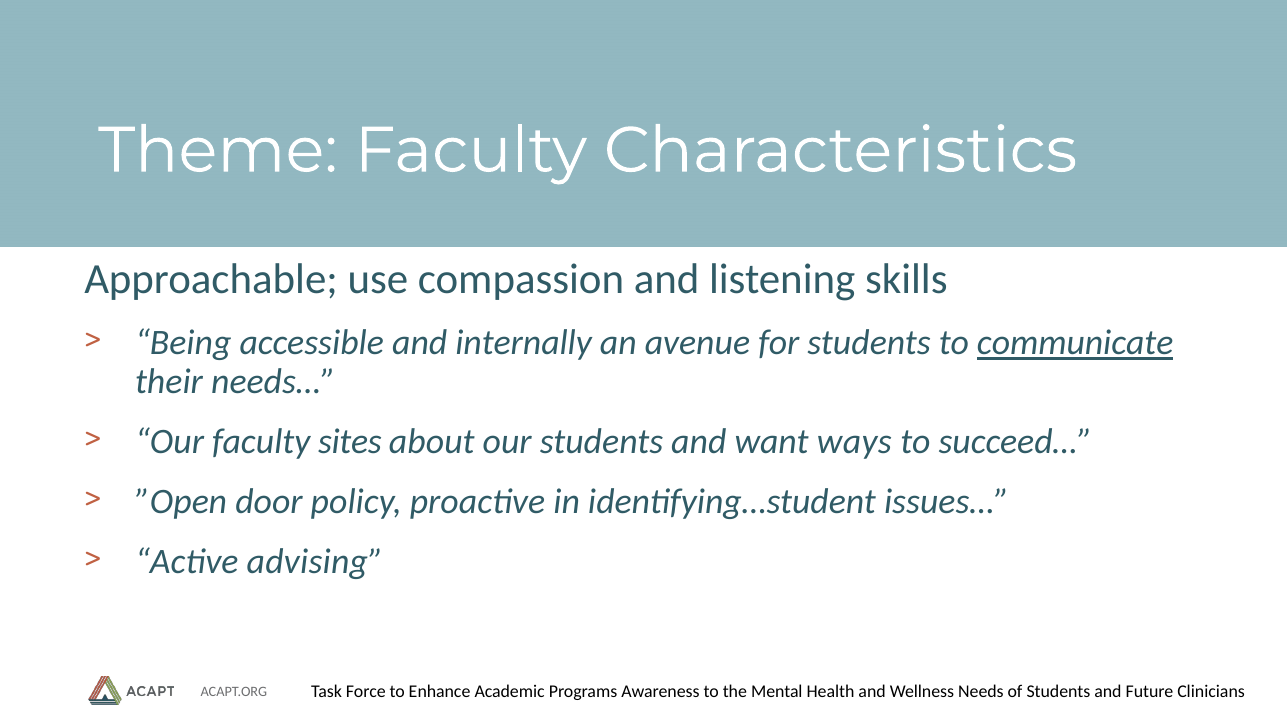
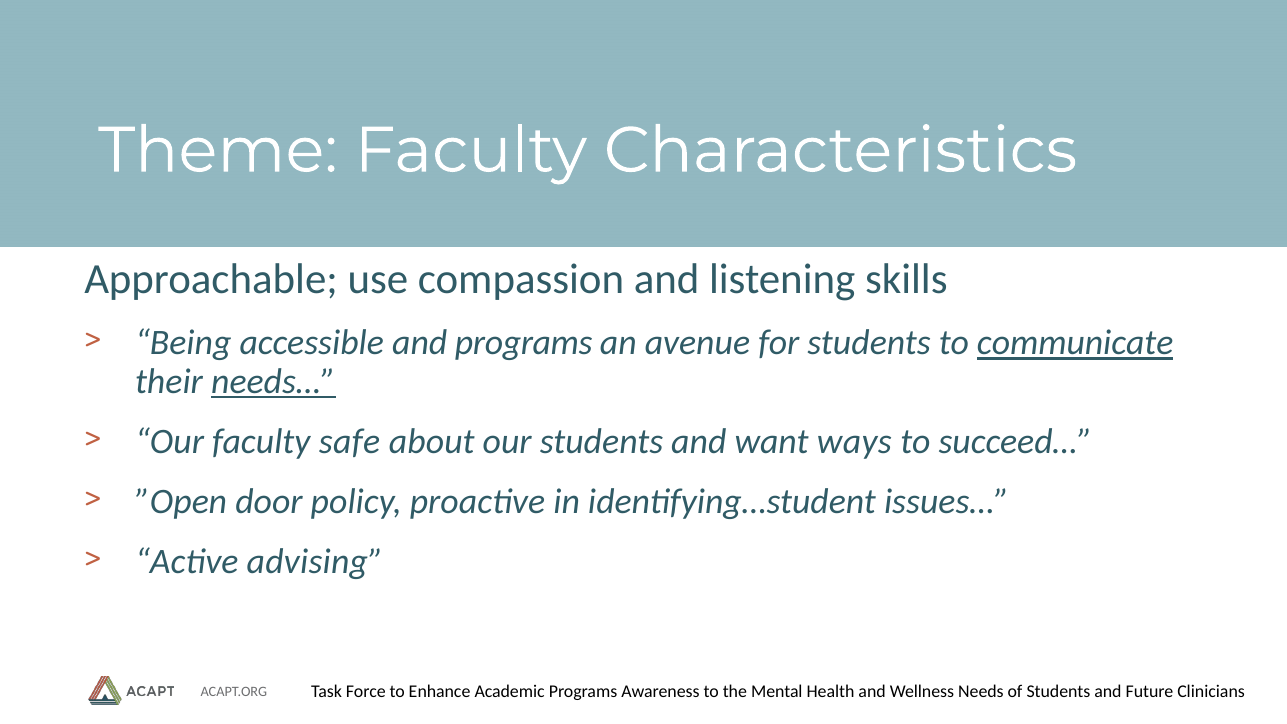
and internally: internally -> programs
needs… underline: none -> present
sites: sites -> safe
